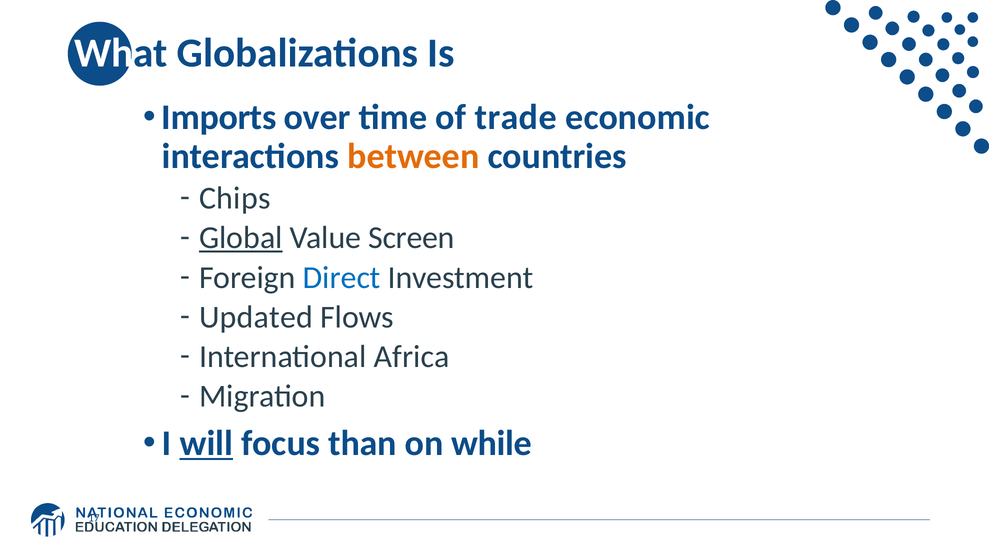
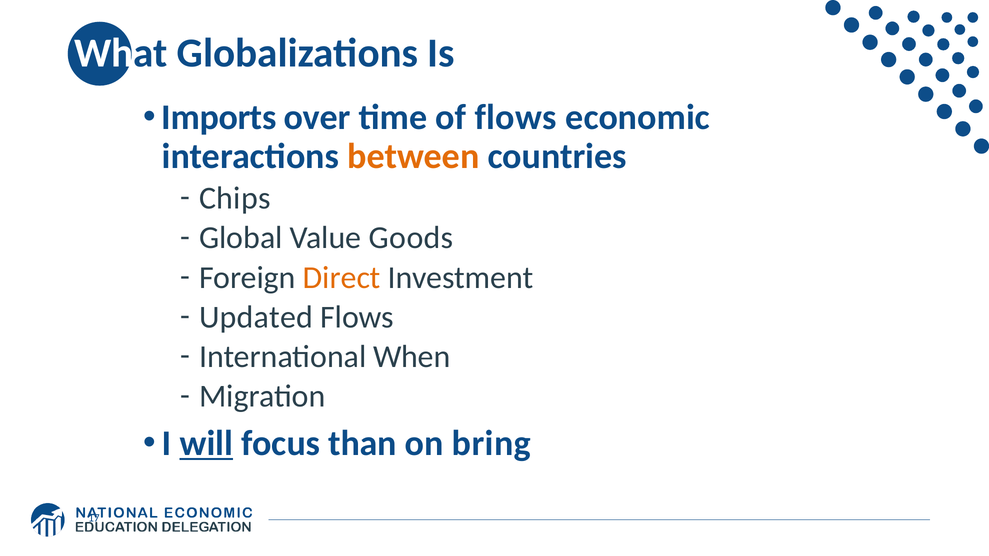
of trade: trade -> flows
Global underline: present -> none
Screen: Screen -> Goods
Direct colour: blue -> orange
Africa: Africa -> When
while: while -> bring
